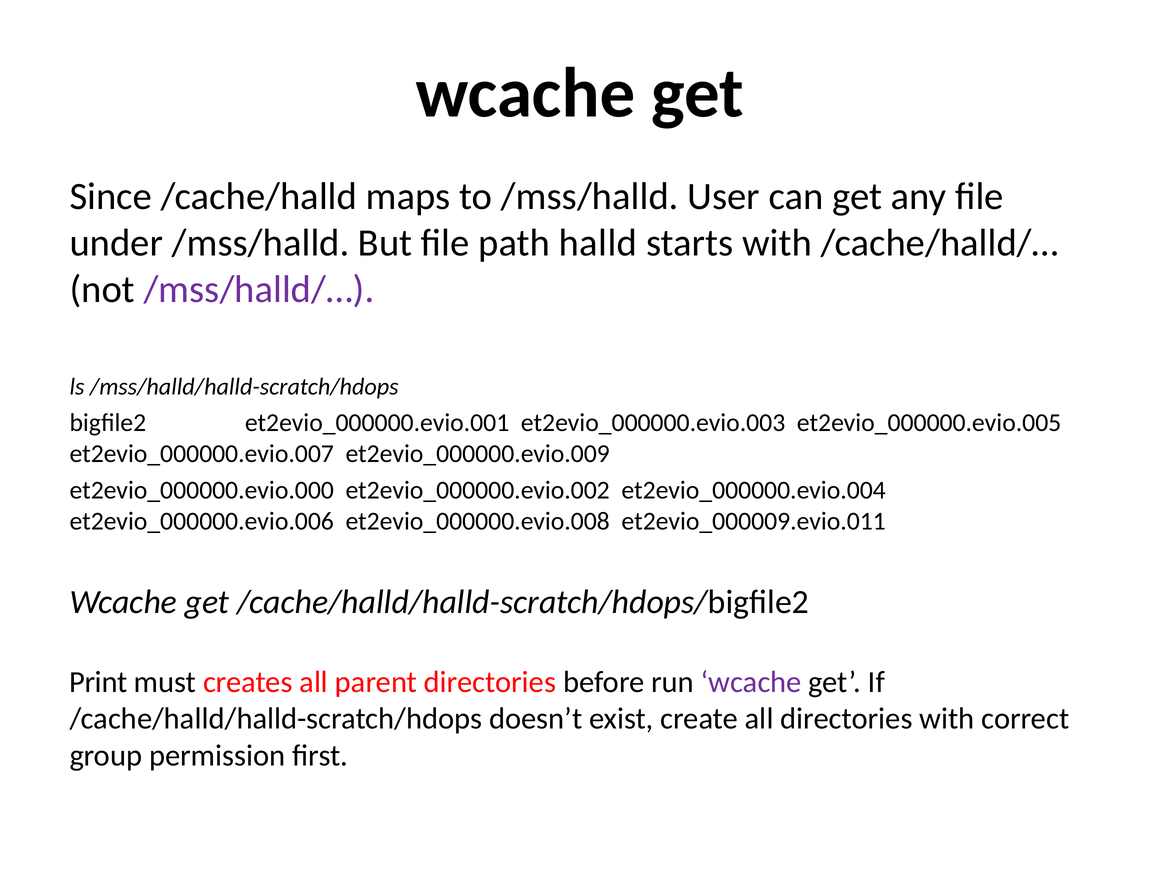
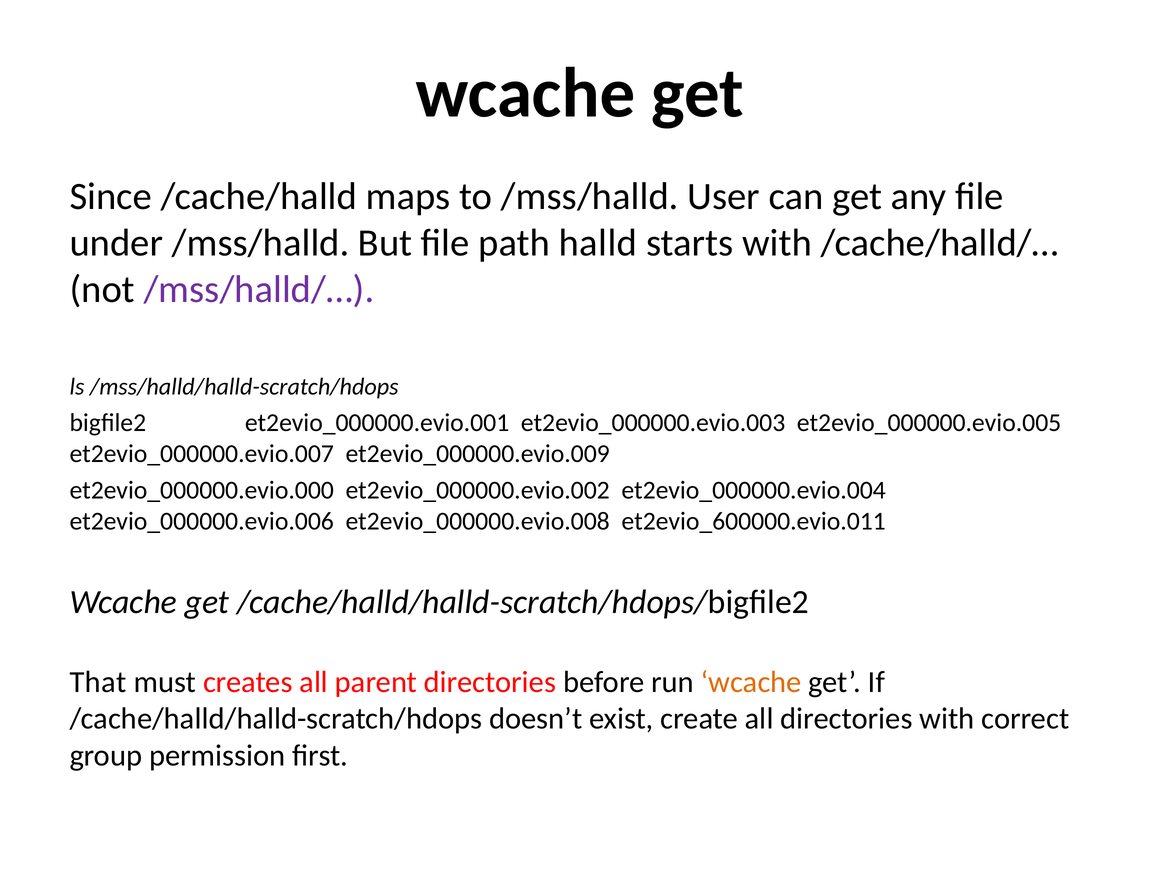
et2evio_000009.evio.011: et2evio_000009.evio.011 -> et2evio_600000.evio.011
Print: Print -> That
wcache at (751, 682) colour: purple -> orange
